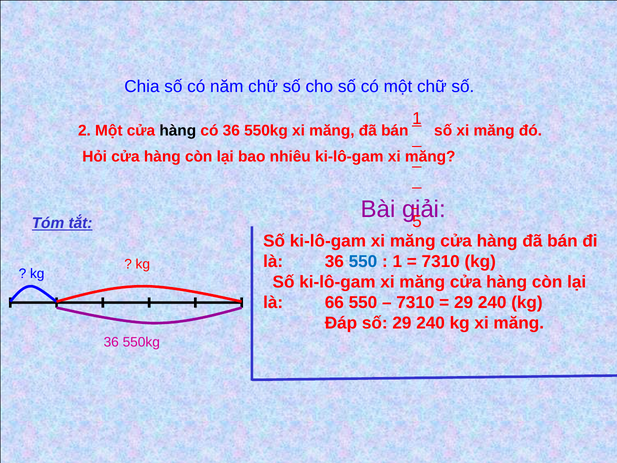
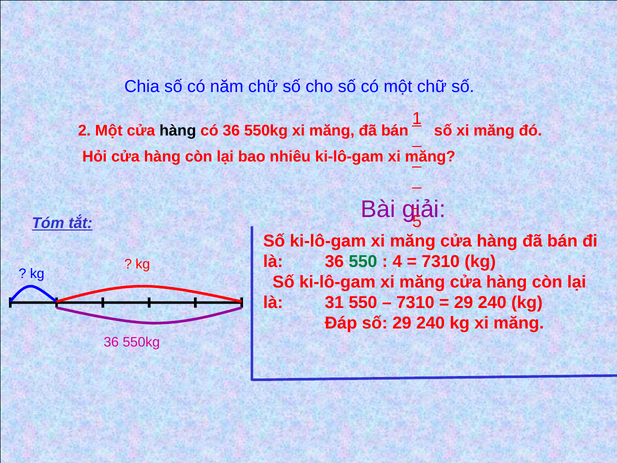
550 at (363, 261) colour: blue -> green
1 at (397, 261): 1 -> 4
66: 66 -> 31
